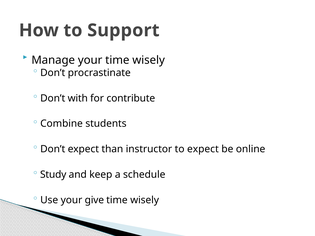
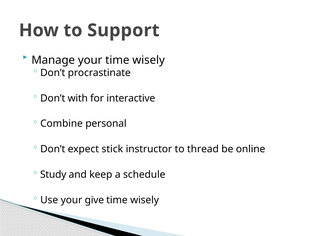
contribute: contribute -> interactive
students: students -> personal
than: than -> stick
to expect: expect -> thread
